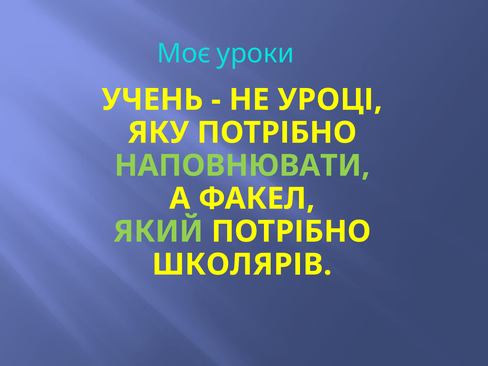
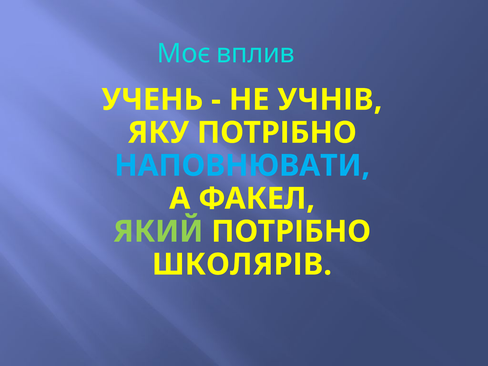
уроки: уроки -> вплив
УРОЦІ: УРОЦІ -> УЧНІВ
НАПОВНЮВАТИ colour: light green -> light blue
